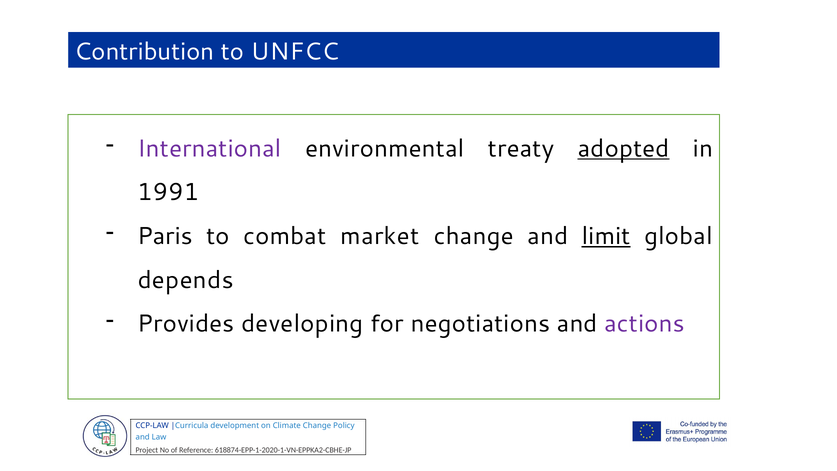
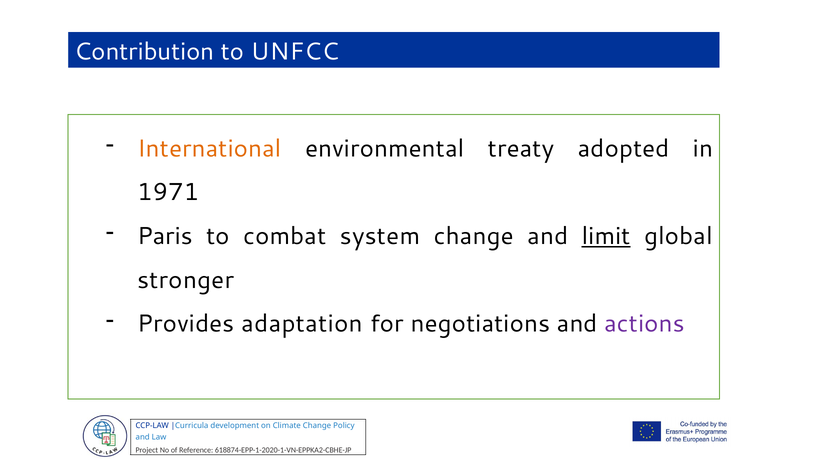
International colour: purple -> orange
adopted underline: present -> none
1991: 1991 -> 1971
market: market -> system
depends: depends -> stronger
developing: developing -> adaptation
